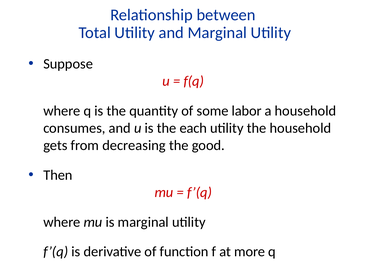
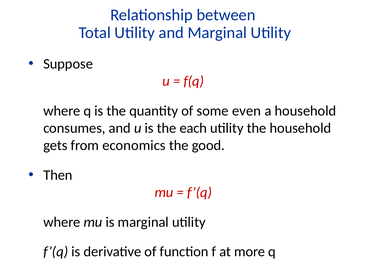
labor: labor -> even
decreasing: decreasing -> economics
